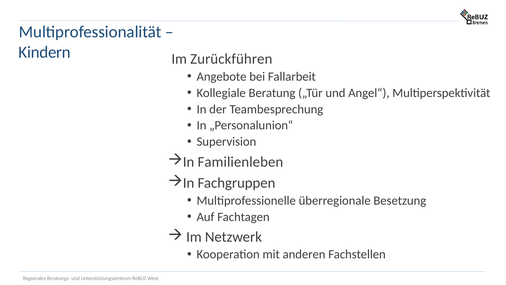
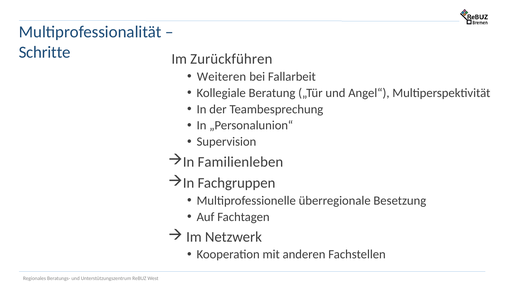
Kindern: Kindern -> Schritte
Angebote: Angebote -> Weiteren
